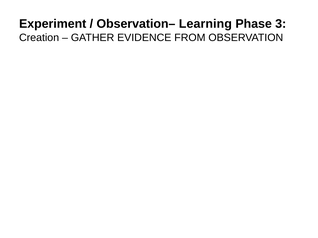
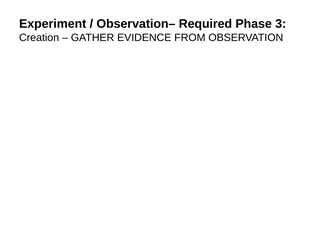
Learning: Learning -> Required
